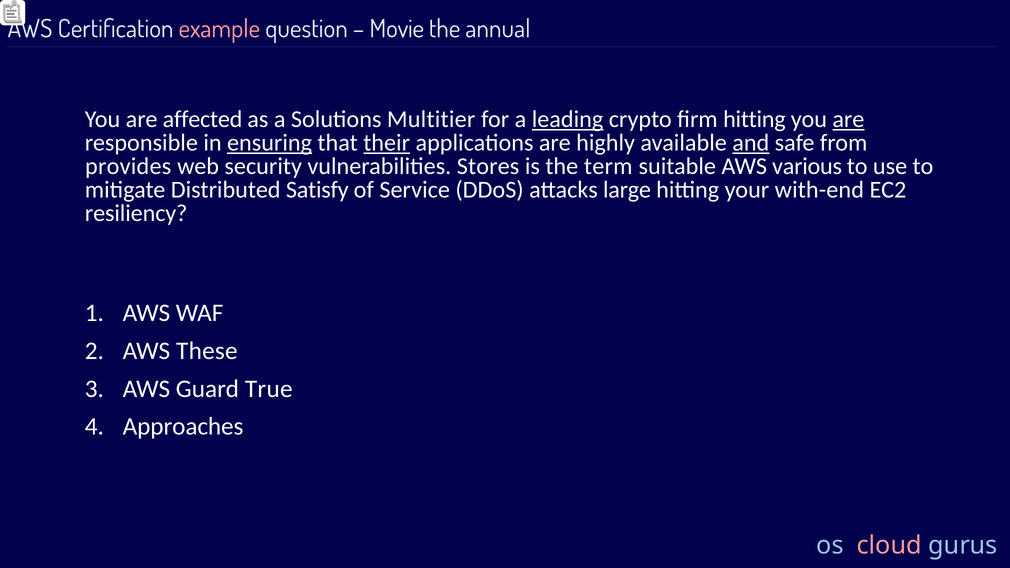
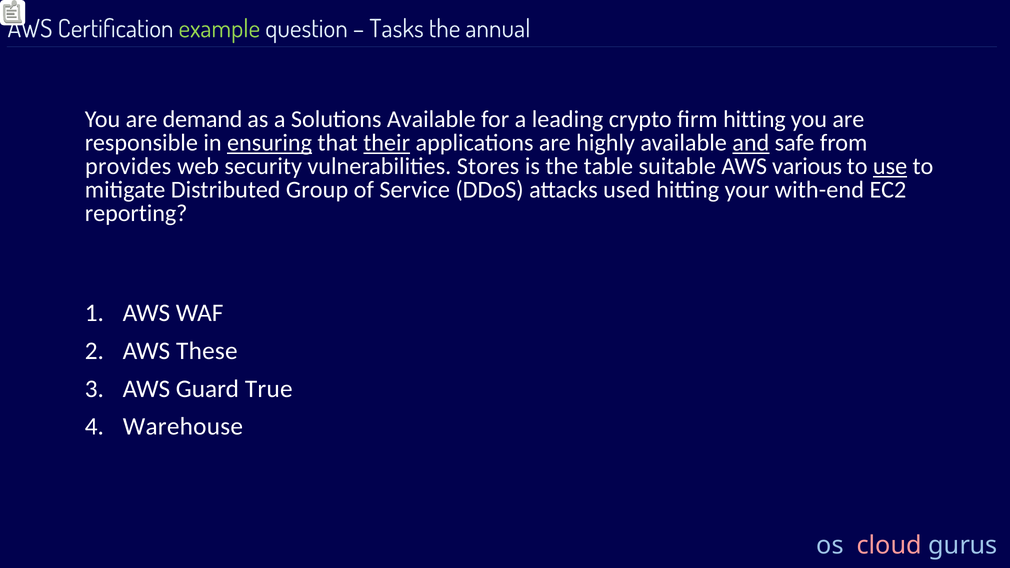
example colour: pink -> light green
Movie: Movie -> Tasks
affected: affected -> demand
Solutions Multitier: Multitier -> Available
leading underline: present -> none
are at (848, 120) underline: present -> none
term: term -> table
use underline: none -> present
Satisfy: Satisfy -> Group
large: large -> used
resiliency: resiliency -> reporting
Approaches: Approaches -> Warehouse
